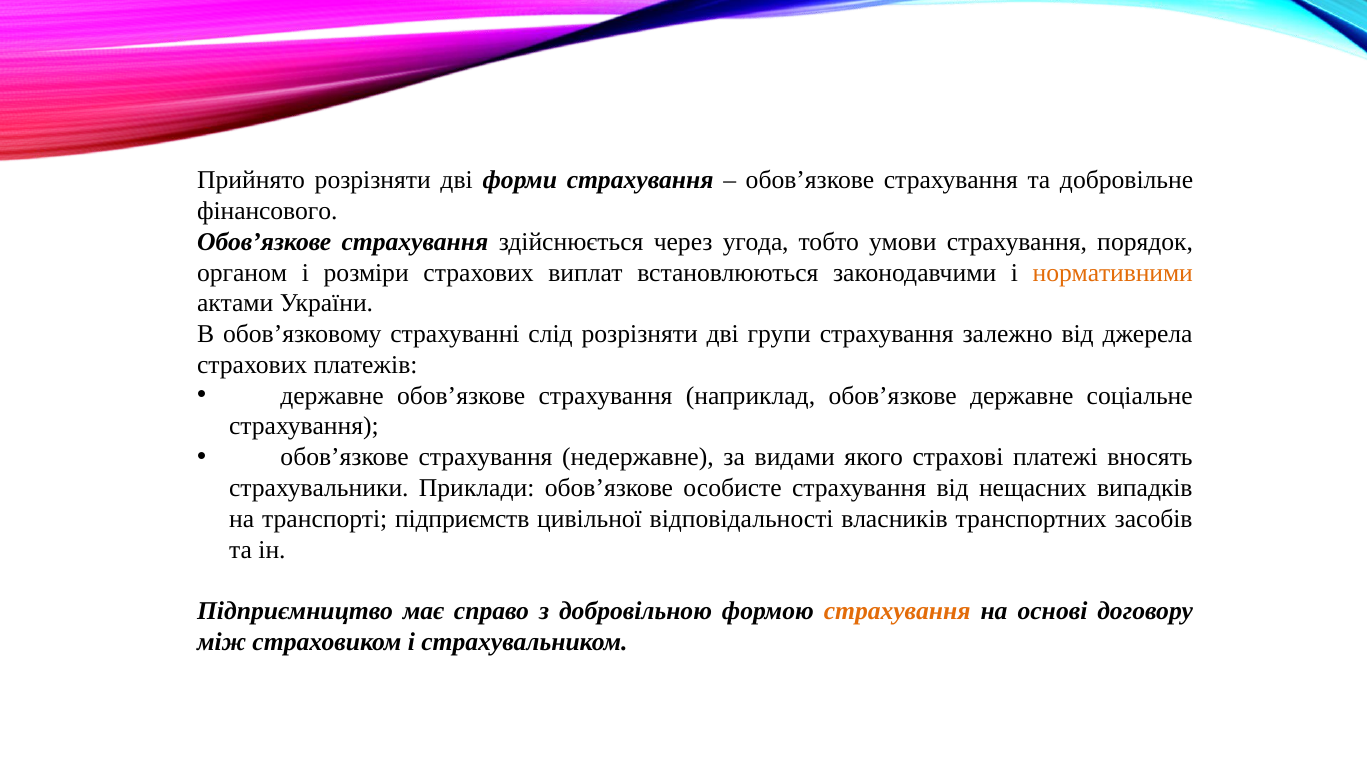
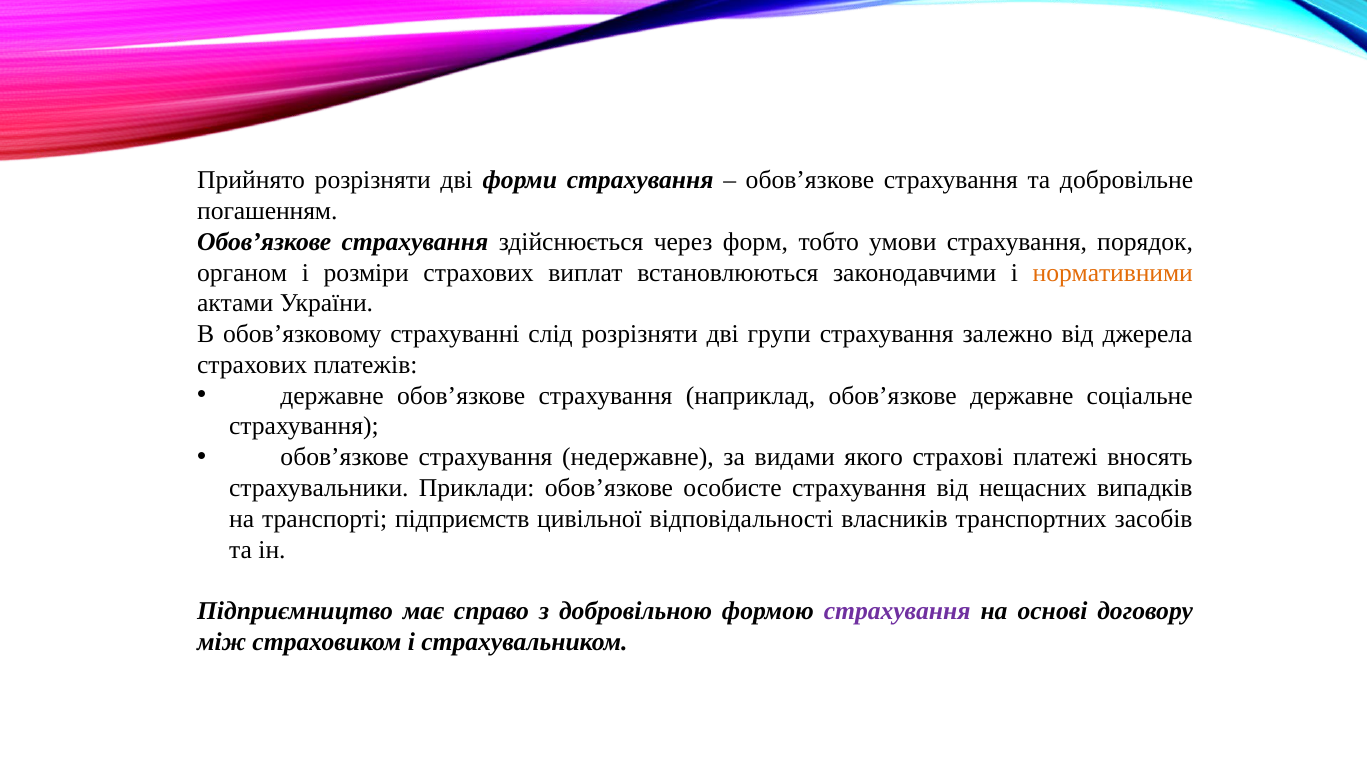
фінансового: фінансового -> погашенням
угода: угода -> форм
страхування at (897, 611) colour: orange -> purple
